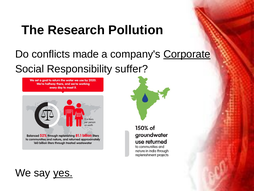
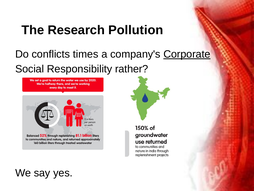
made: made -> times
suffer: suffer -> rather
yes underline: present -> none
